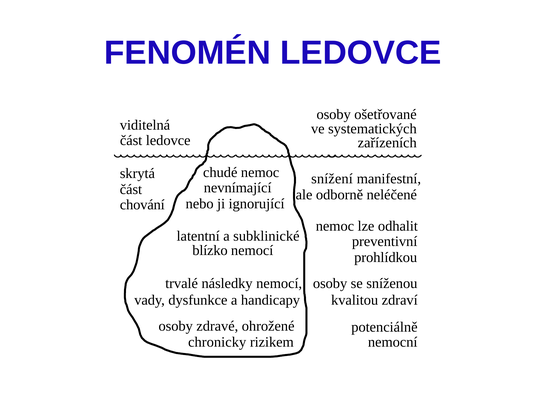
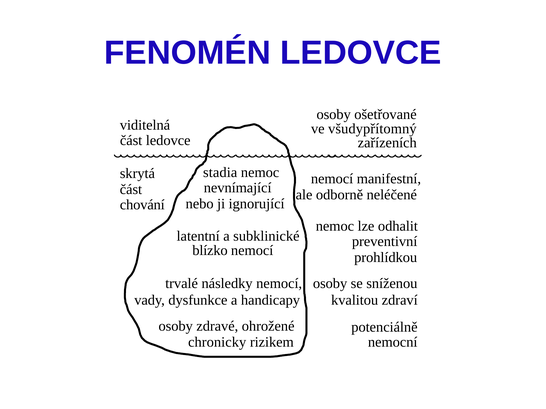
systematických: systematických -> všudypřítomný
chudé: chudé -> stadia
snížení at (332, 179): snížení -> nemocí
